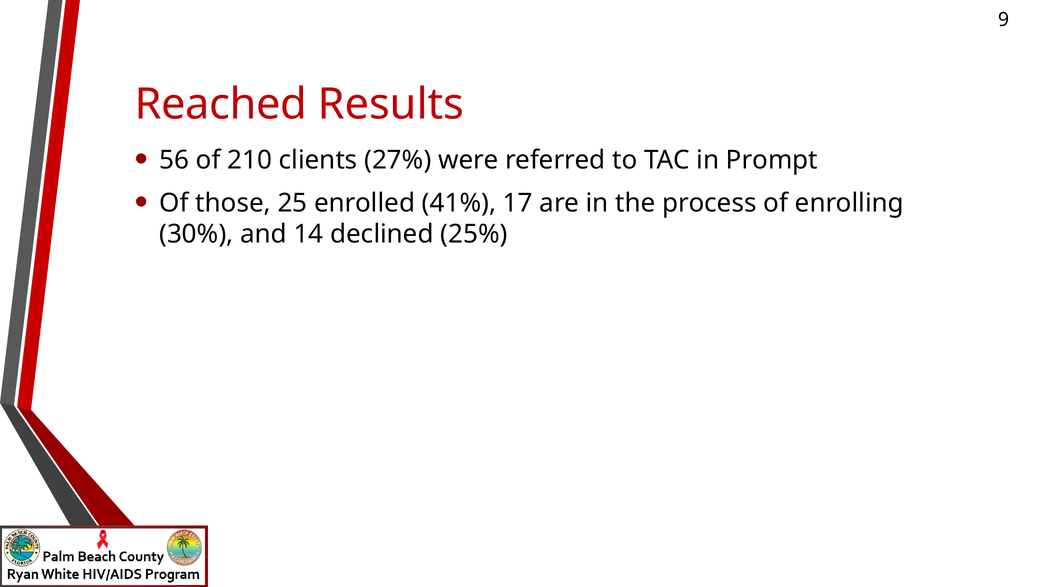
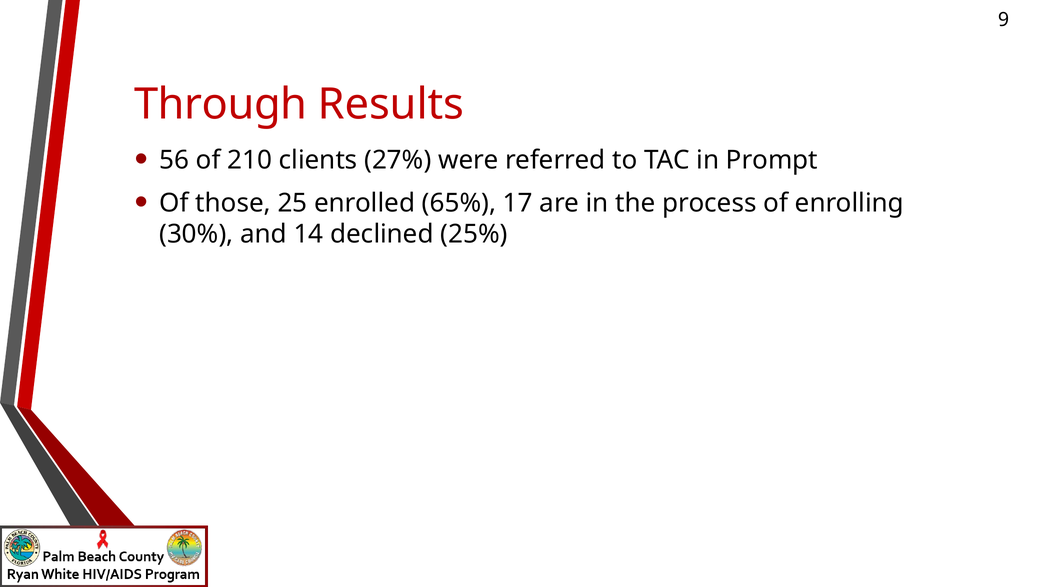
Reached: Reached -> Through
41%: 41% -> 65%
